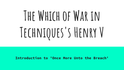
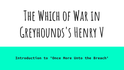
Techniques's: Techniques's -> Greyhounds's
